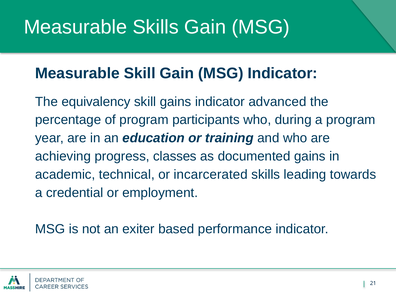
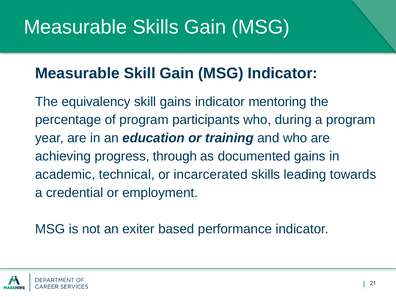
advanced: advanced -> mentoring
classes: classes -> through
